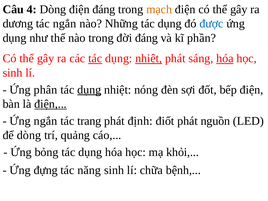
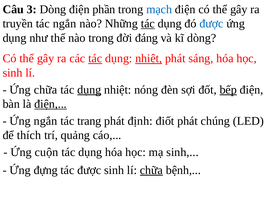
4: 4 -> 3
điện đáng: đáng -> phần
mạch colour: orange -> blue
dương: dương -> truyền
tác at (148, 24) underline: none -> present
kĩ phần: phần -> dòng
hóa at (225, 58) underline: present -> none
Ứng phân: phân -> chữa
bếp underline: none -> present
nguồn: nguồn -> chúng
để dòng: dòng -> thích
bỏng: bỏng -> cuộn
mạ khỏi: khỏi -> sinh
tác năng: năng -> được
chữa at (151, 170) underline: none -> present
